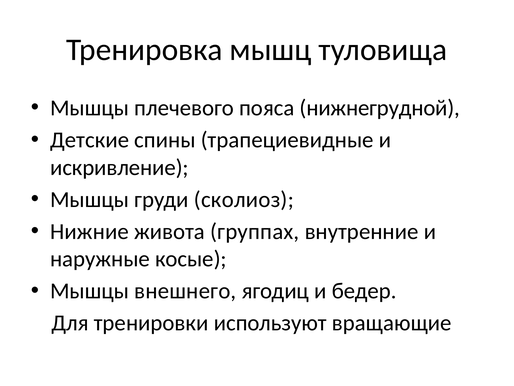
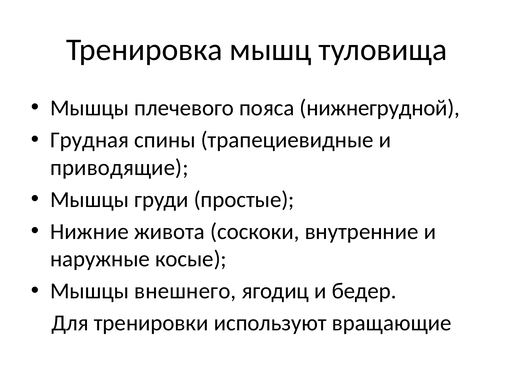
Детские: Детские -> Грудная
искривление: искривление -> приводящие
сколиоз: сколиоз -> простые
группах: группах -> соскоки
